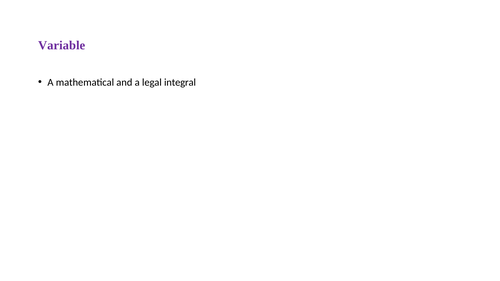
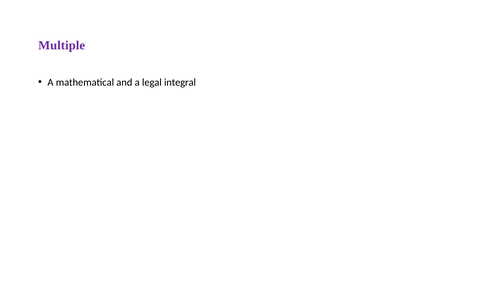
Variable: Variable -> Multiple
